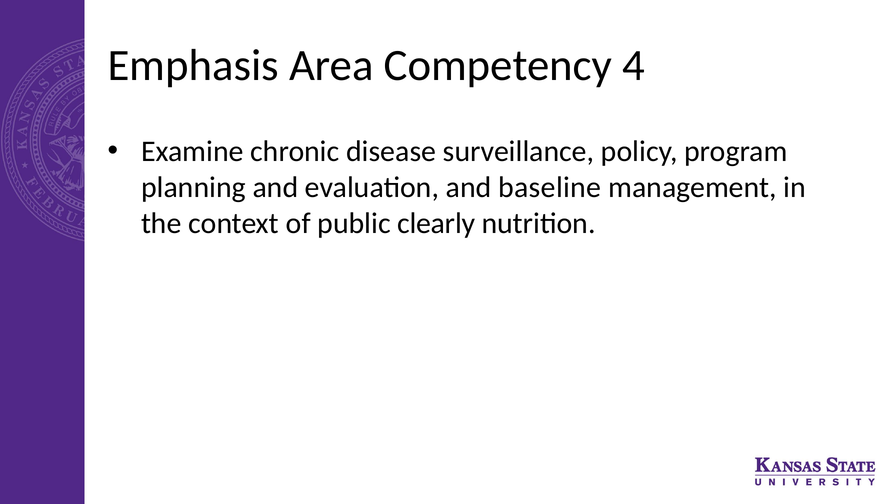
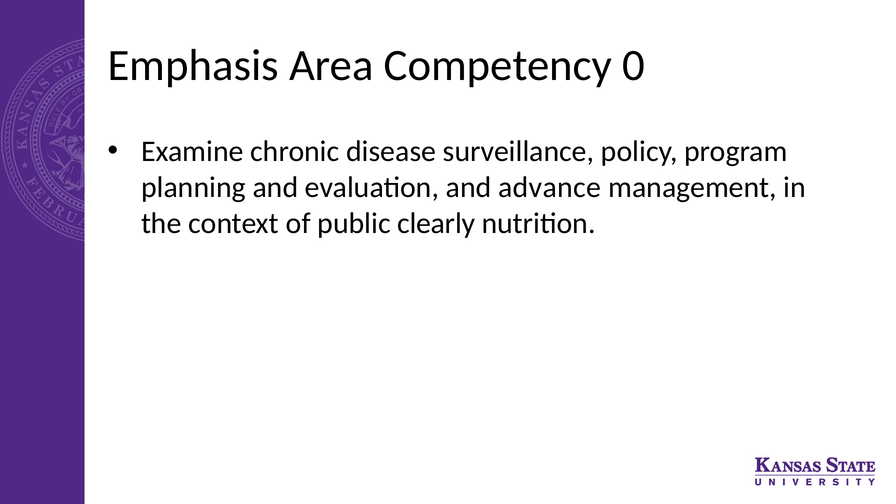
4: 4 -> 0
baseline: baseline -> advance
